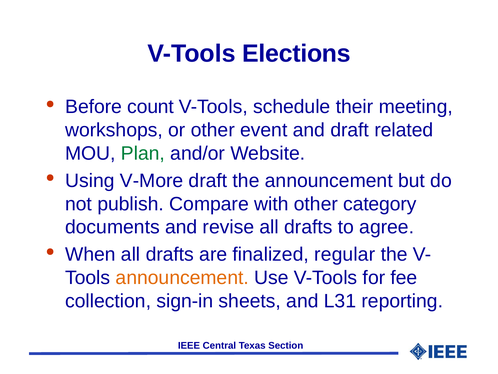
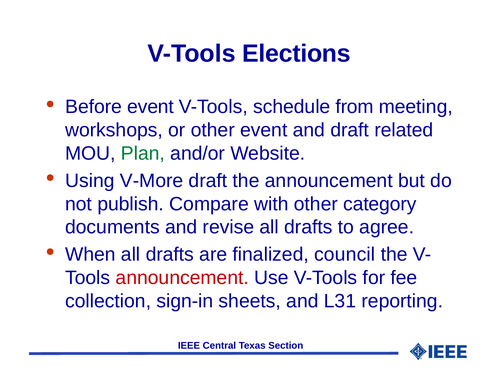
Before count: count -> event
their: their -> from
regular: regular -> council
announcement at (182, 277) colour: orange -> red
